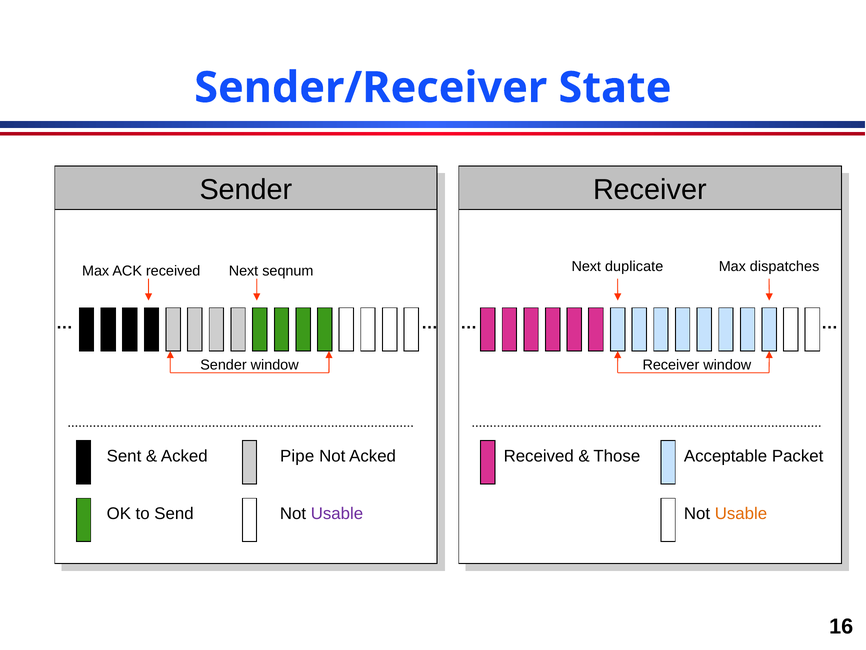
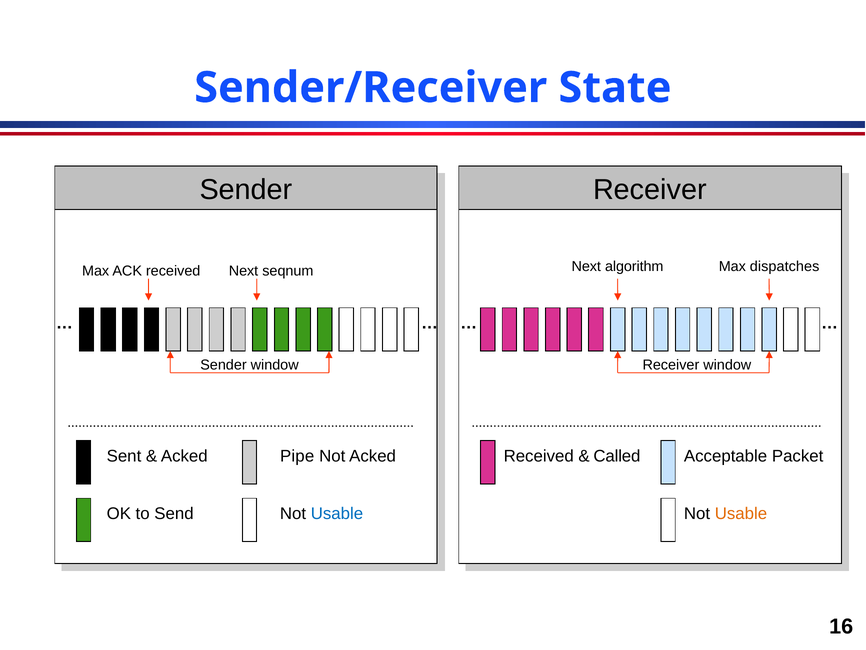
duplicate: duplicate -> algorithm
Those: Those -> Called
Usable at (337, 514) colour: purple -> blue
